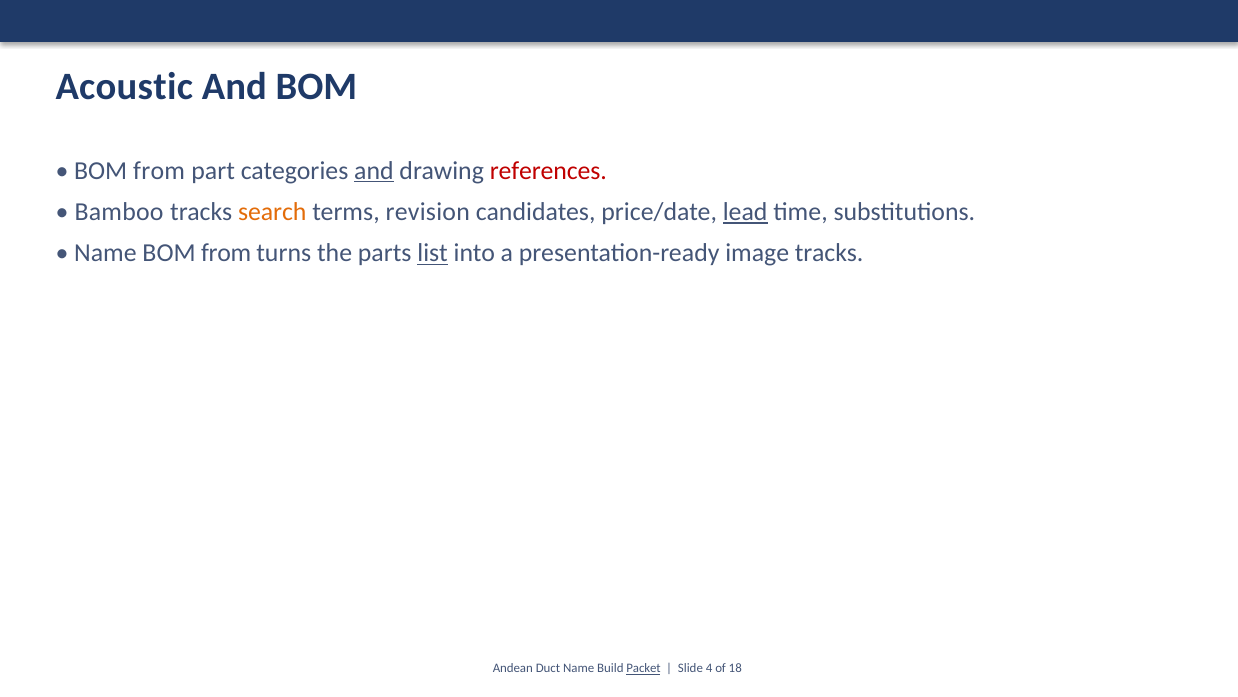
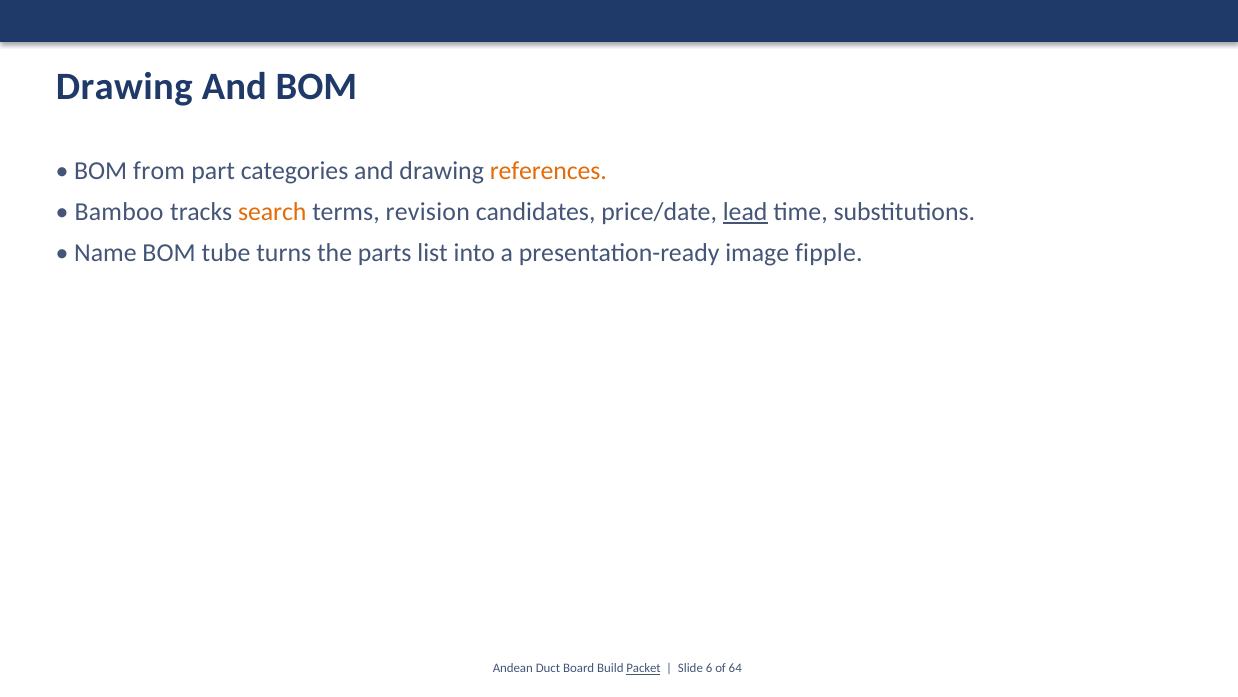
Acoustic at (124, 86): Acoustic -> Drawing
and at (374, 170) underline: present -> none
references colour: red -> orange
from at (226, 253): from -> tube
list underline: present -> none
image tracks: tracks -> fipple
Duct Name: Name -> Board
4: 4 -> 6
18: 18 -> 64
